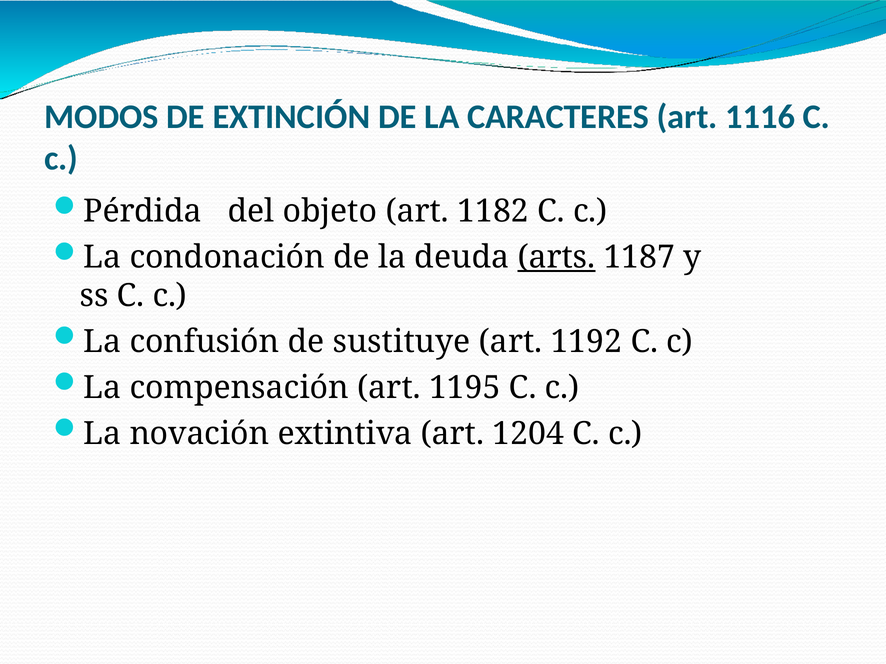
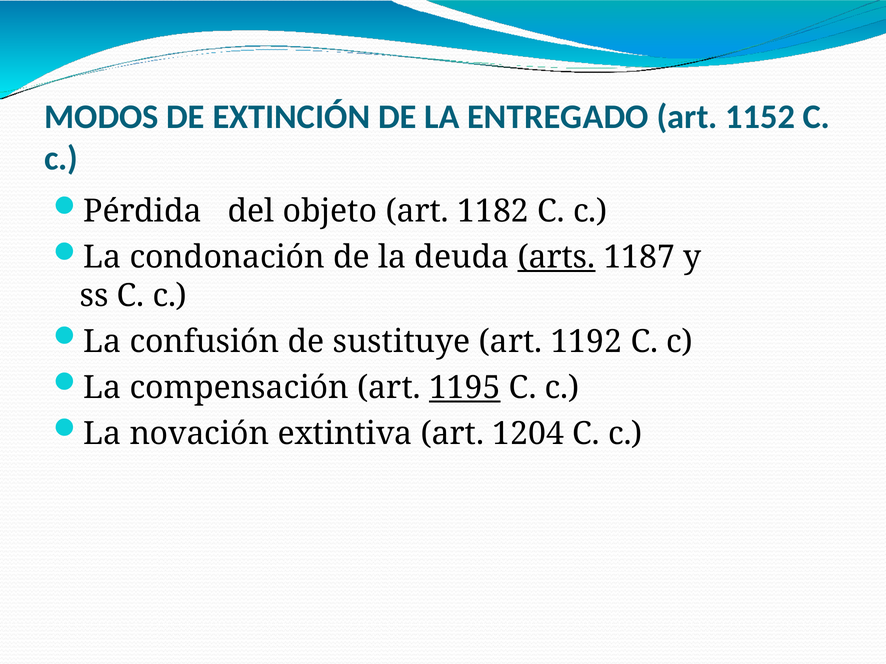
CARACTERES: CARACTERES -> ENTREGADO
1116: 1116 -> 1152
1195 underline: none -> present
